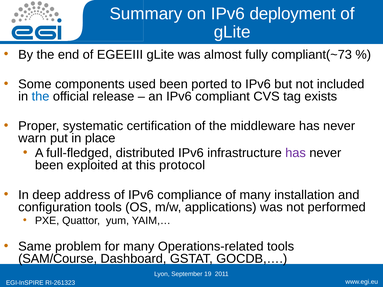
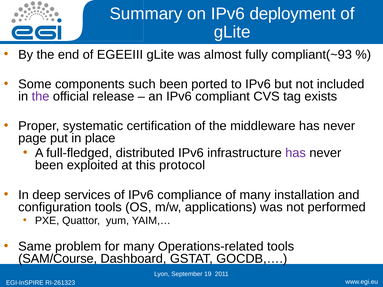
compliant(~73: compliant(~73 -> compliant(~93
used: used -> such
the at (41, 96) colour: blue -> purple
warn: warn -> page
address: address -> services
